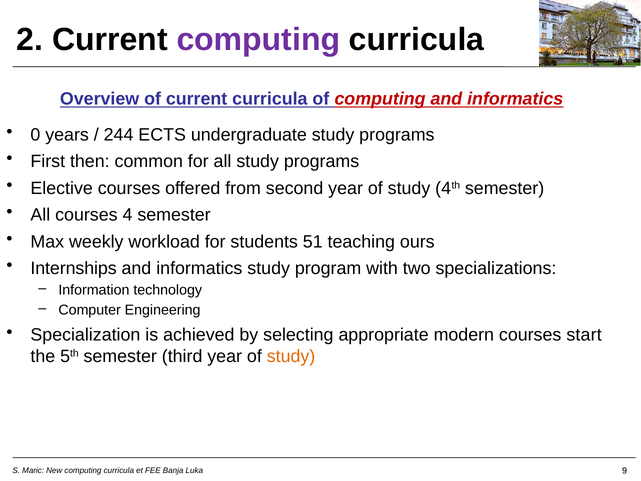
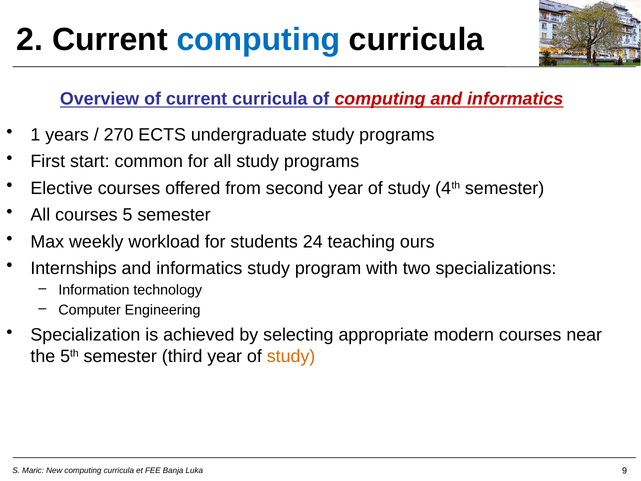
computing at (258, 40) colour: purple -> blue
0: 0 -> 1
244: 244 -> 270
then: then -> start
4: 4 -> 5
51: 51 -> 24
start: start -> near
